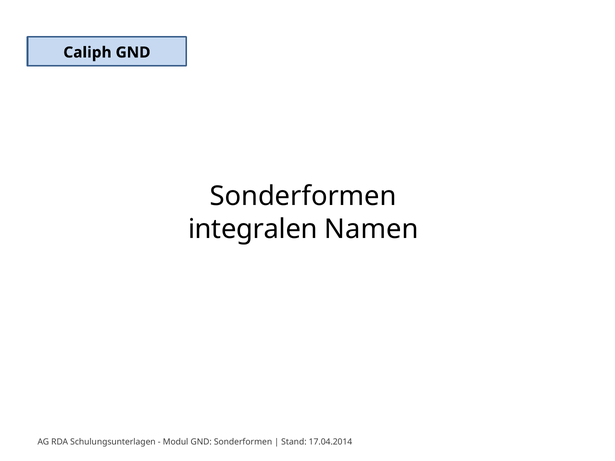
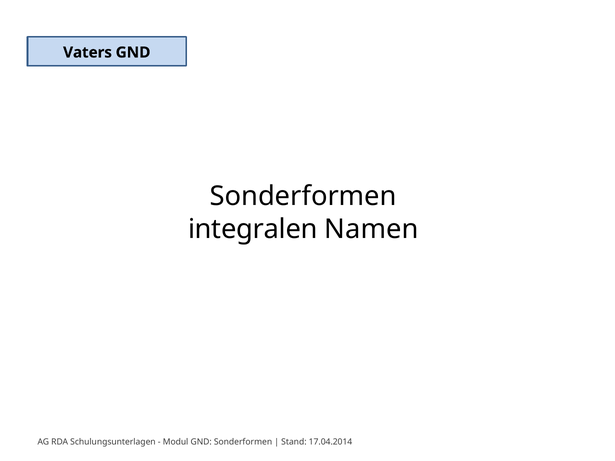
Caliph: Caliph -> Vaters
